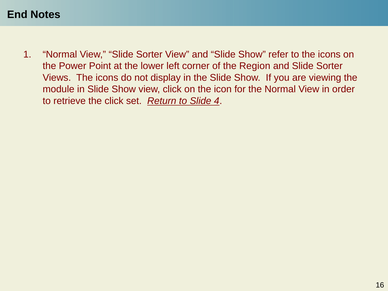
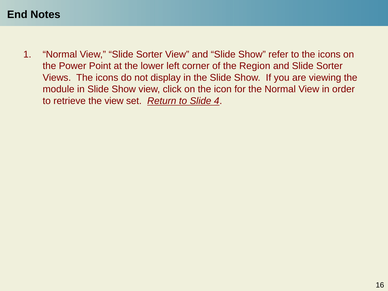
the click: click -> view
